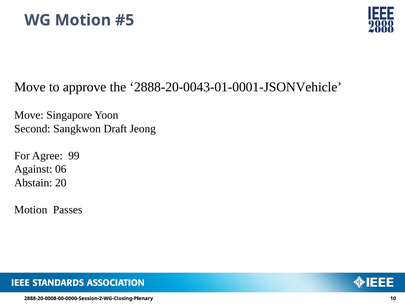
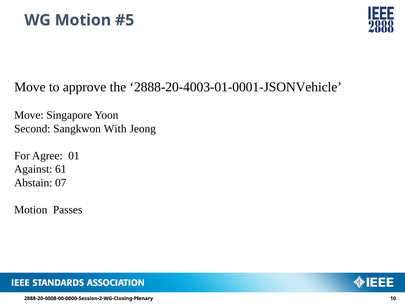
2888-20-0043-01-0001-JSONVehicle: 2888-20-0043-01-0001-JSONVehicle -> 2888-20-4003-01-0001-JSONVehicle
Draft: Draft -> With
99: 99 -> 01
06: 06 -> 61
20: 20 -> 07
